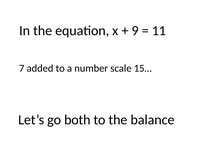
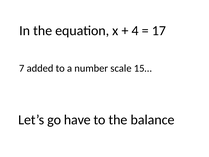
9: 9 -> 4
11: 11 -> 17
both: both -> have
